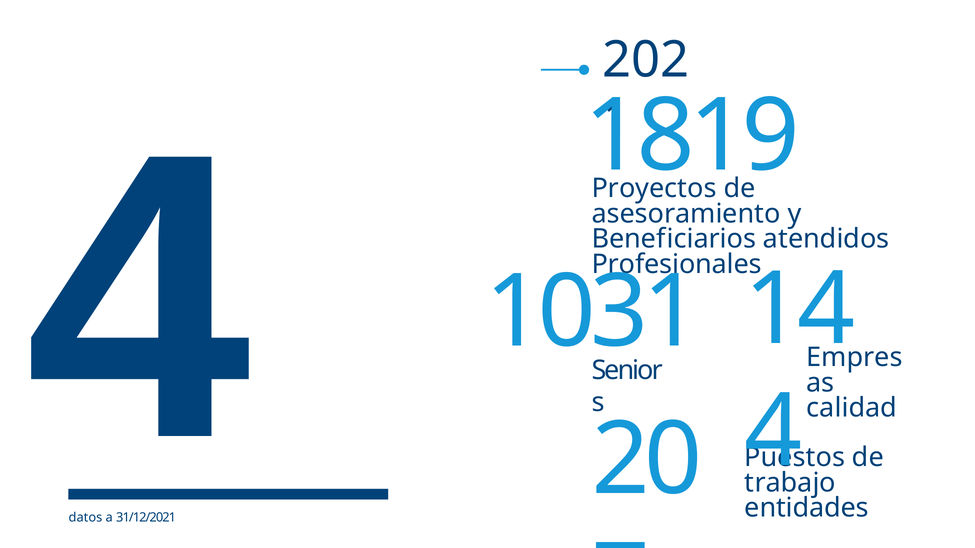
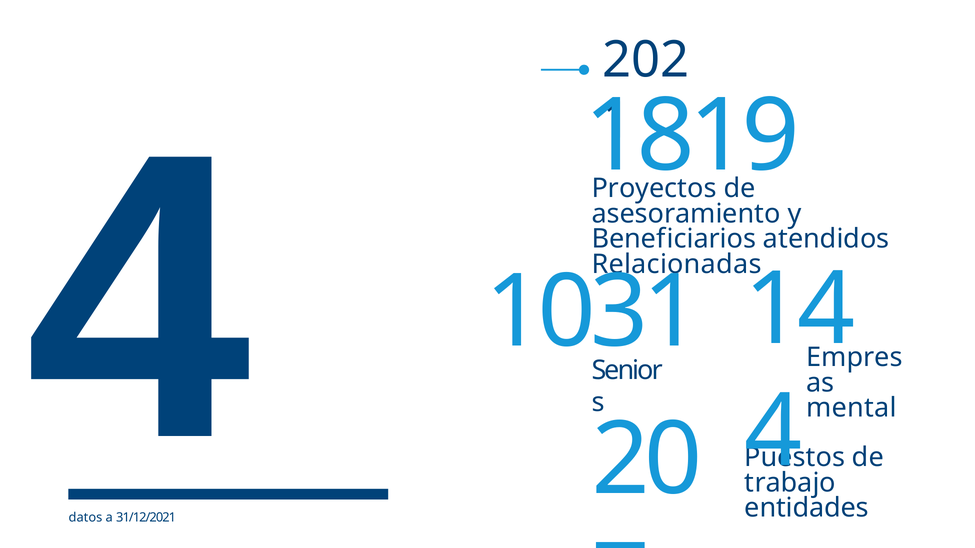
Profesionales: Profesionales -> Relacionadas
calidad: calidad -> mental
